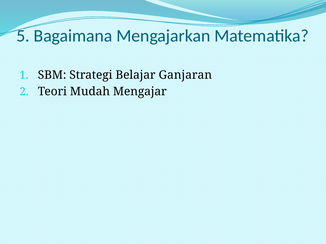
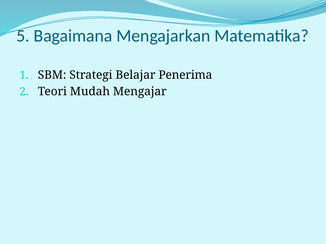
Ganjaran: Ganjaran -> Penerima
